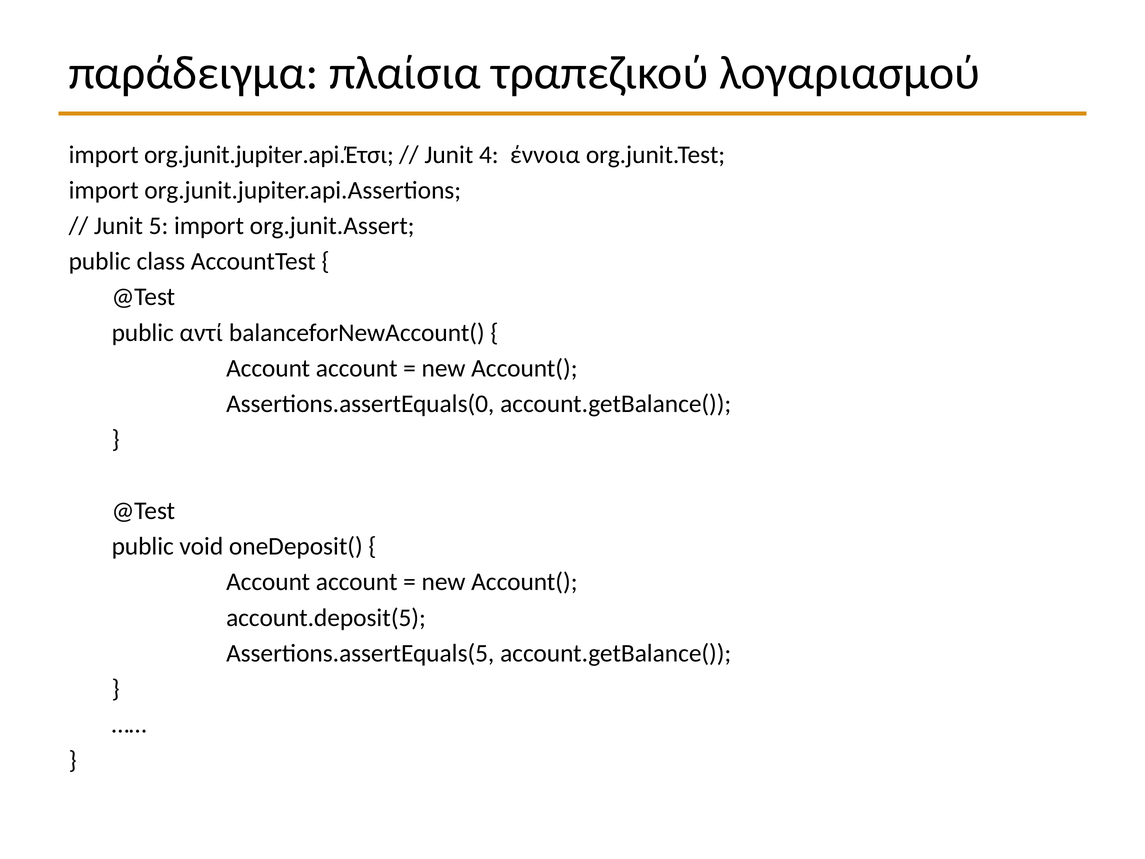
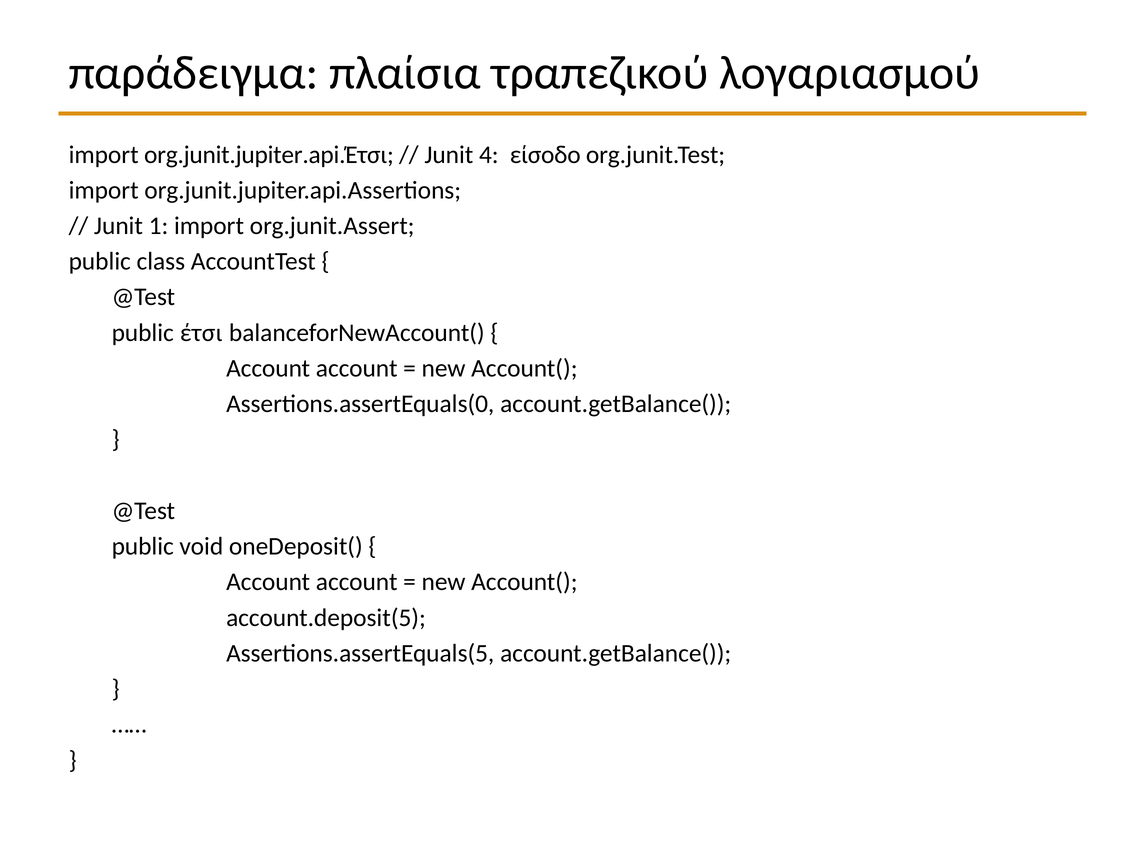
έννοια: έννοια -> είσοδο
5: 5 -> 1
αντί: αντί -> έτσι
